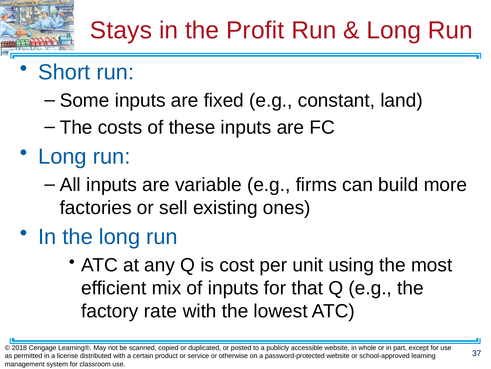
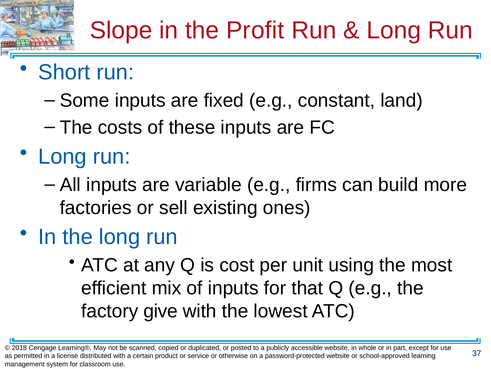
Stays: Stays -> Slope
rate: rate -> give
